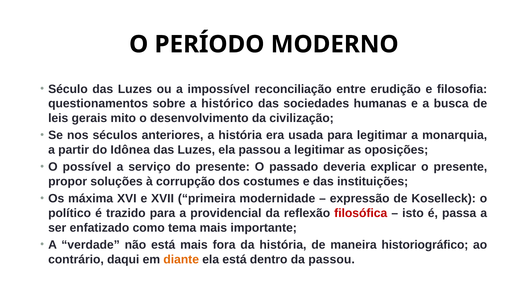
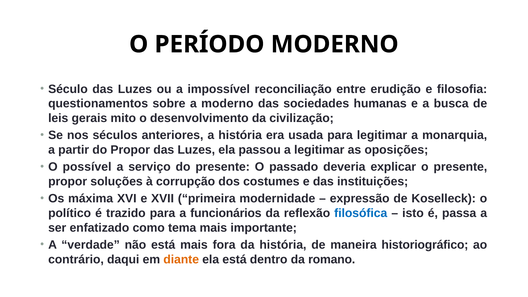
a histórico: histórico -> moderno
do Idônea: Idônea -> Propor
providencial: providencial -> funcionários
filosófica colour: red -> blue
da passou: passou -> romano
